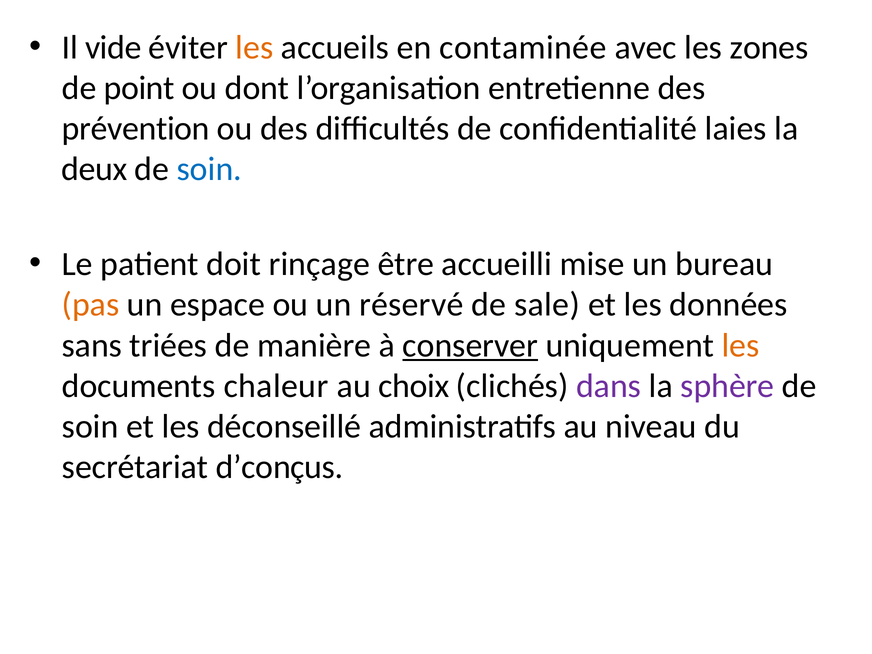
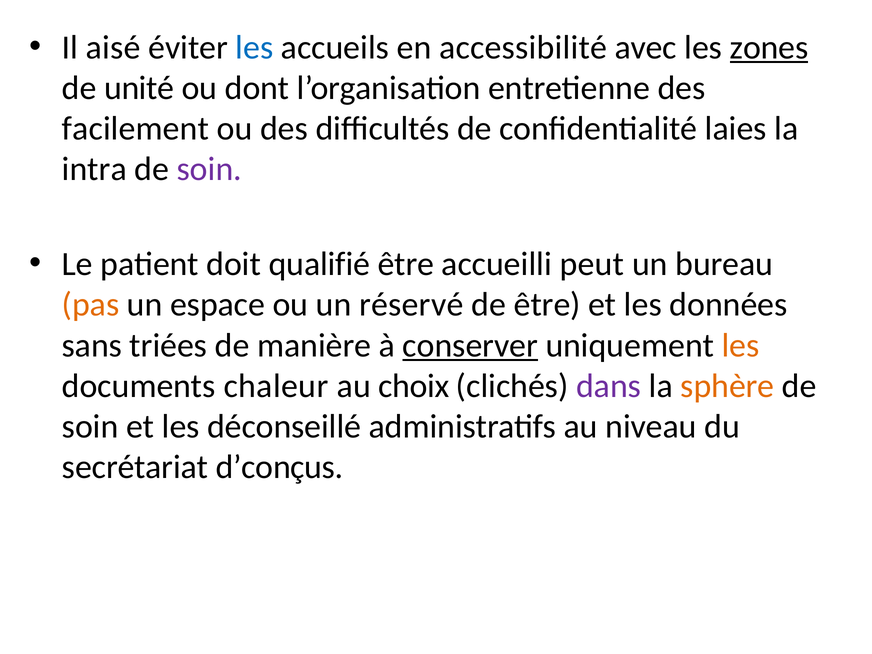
vide: vide -> aisé
les at (254, 47) colour: orange -> blue
contaminée: contaminée -> accessibilité
zones underline: none -> present
point: point -> unité
prévention: prévention -> facilement
deux: deux -> intra
soin at (209, 169) colour: blue -> purple
rinçage: rinçage -> qualifié
mise: mise -> peut
de sale: sale -> être
sphère colour: purple -> orange
